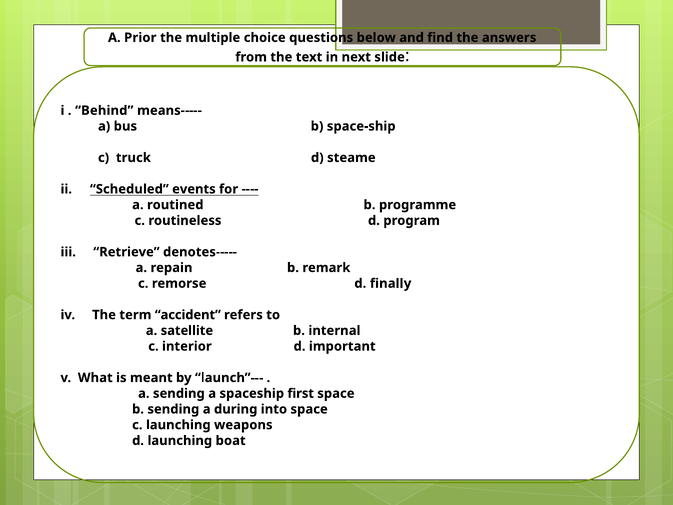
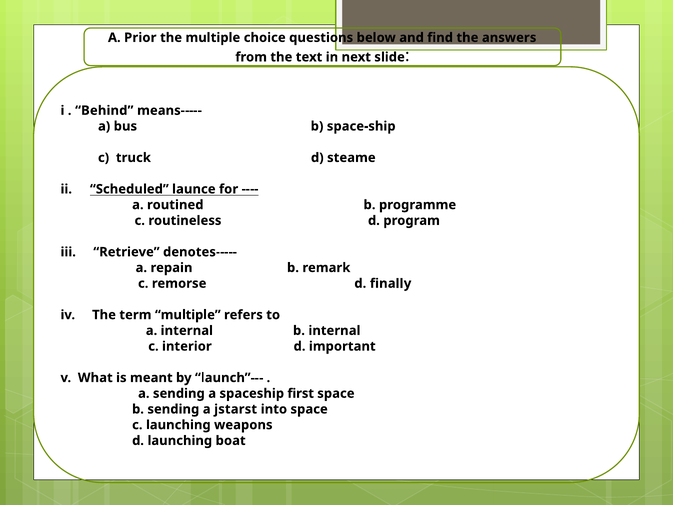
events: events -> launce
term accident: accident -> multiple
a satellite: satellite -> internal
during: during -> jstarst
